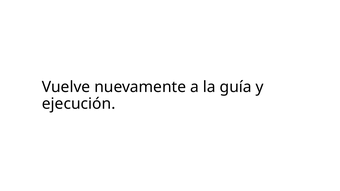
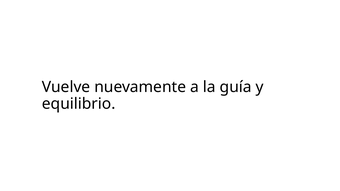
ejecución: ejecución -> equilibrio
